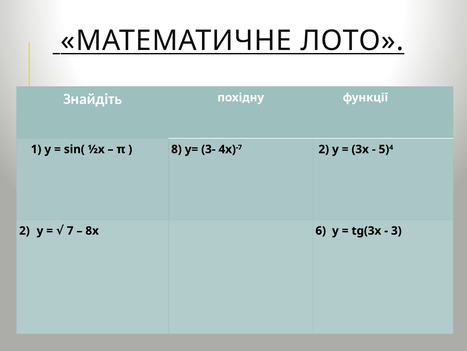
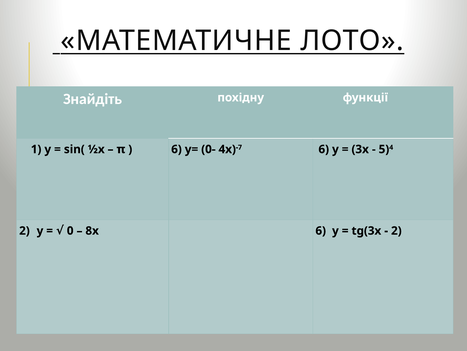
8 at (176, 149): 8 -> 6
3-: 3- -> 0-
4х)-7 2: 2 -> 6
3 at (396, 230): 3 -> 2
7: 7 -> 0
